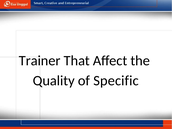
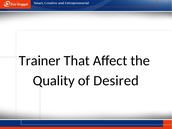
Specific: Specific -> Desired
